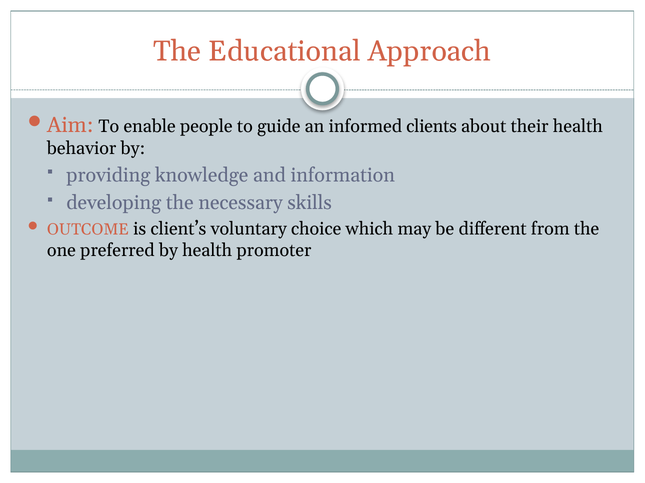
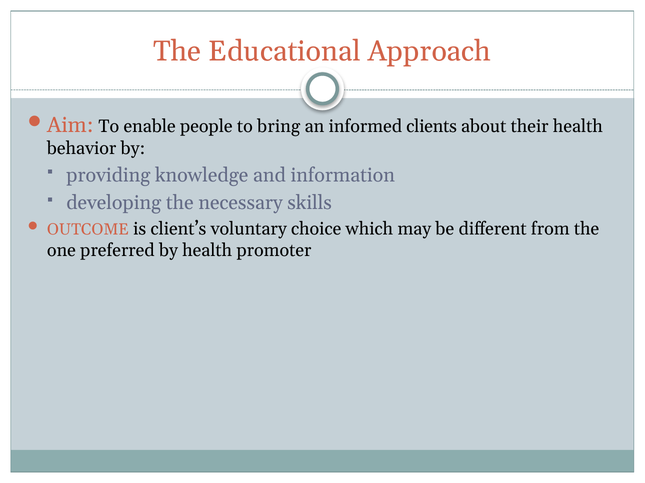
guide: guide -> bring
